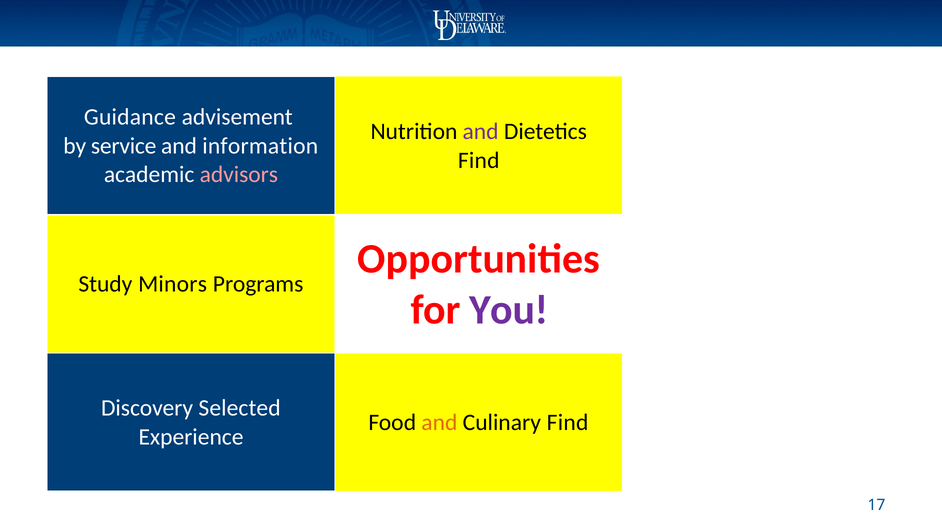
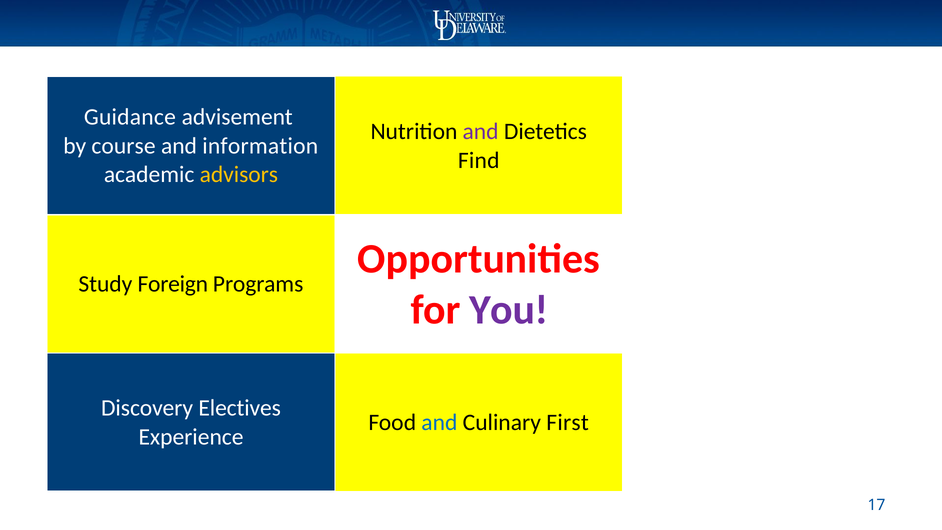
service: service -> course
advisors colour: pink -> yellow
Minors: Minors -> Foreign
Selected: Selected -> Electives
and at (439, 422) colour: orange -> blue
Culinary Find: Find -> First
